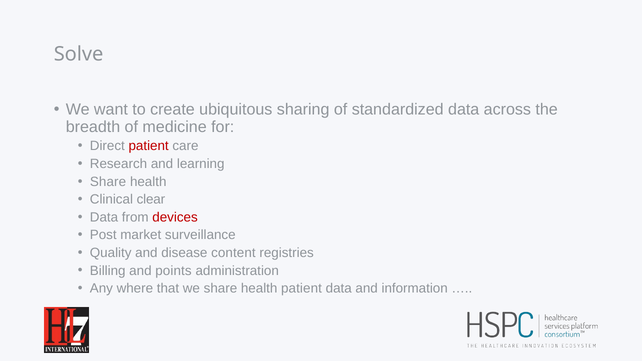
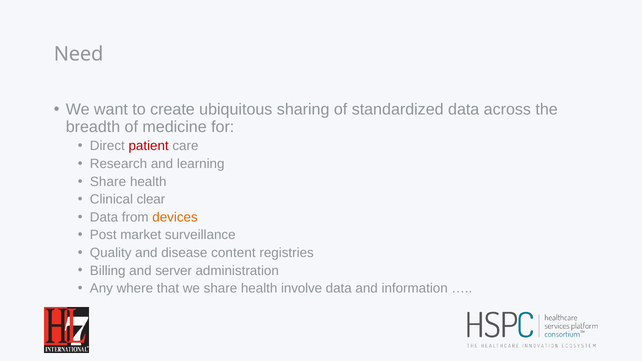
Solve: Solve -> Need
devices colour: red -> orange
points: points -> server
health patient: patient -> involve
